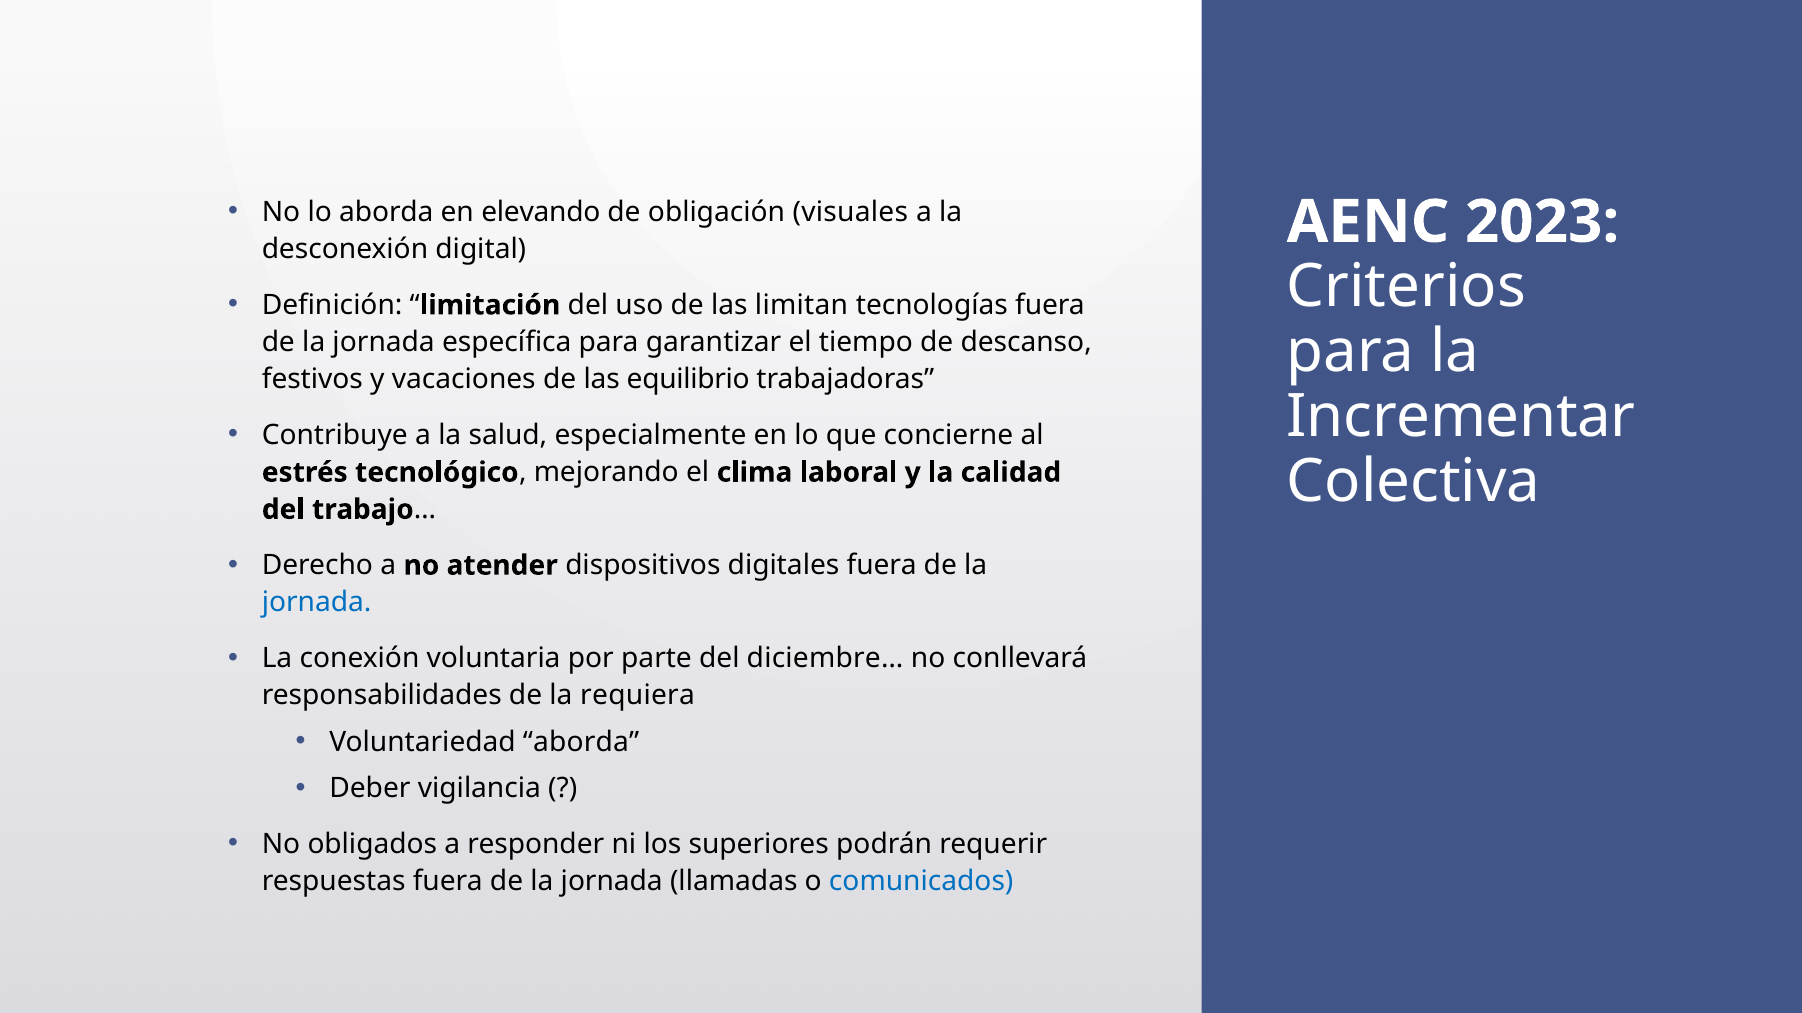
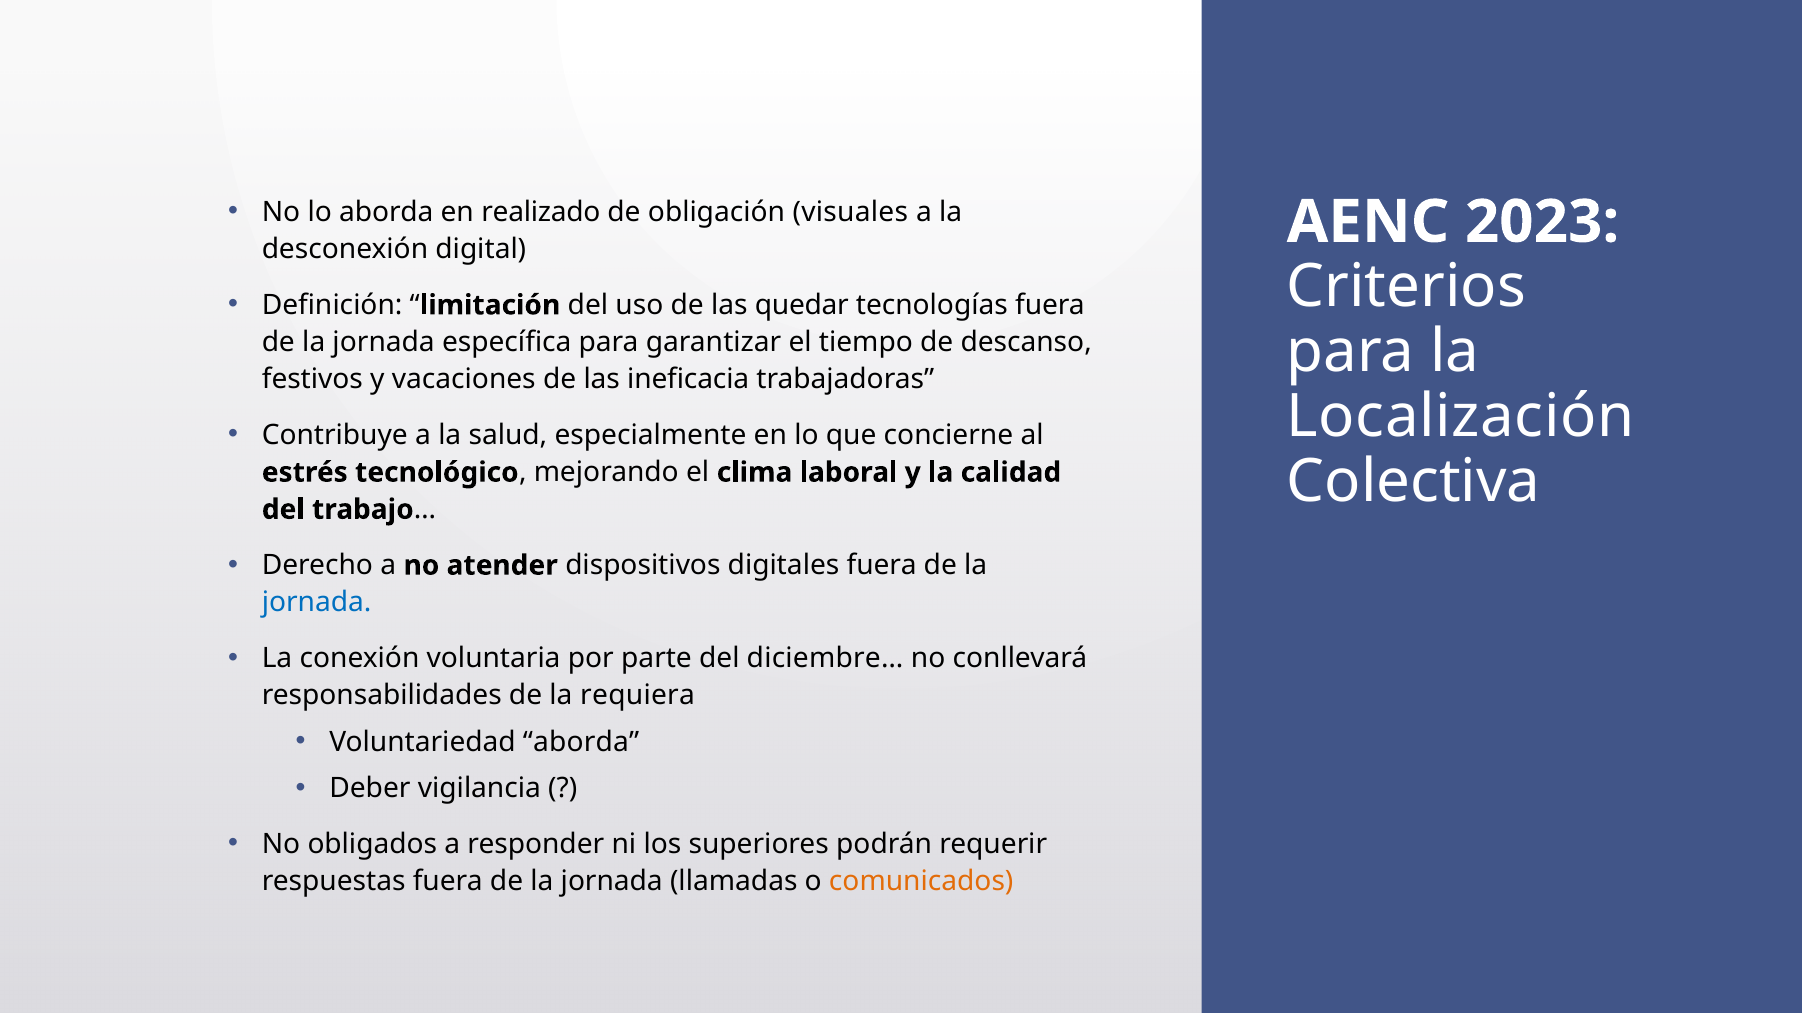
elevando: elevando -> realizado
limitan: limitan -> quedar
equilibrio: equilibrio -> ineficacia
Incrementar: Incrementar -> Localización
comunicados colour: blue -> orange
